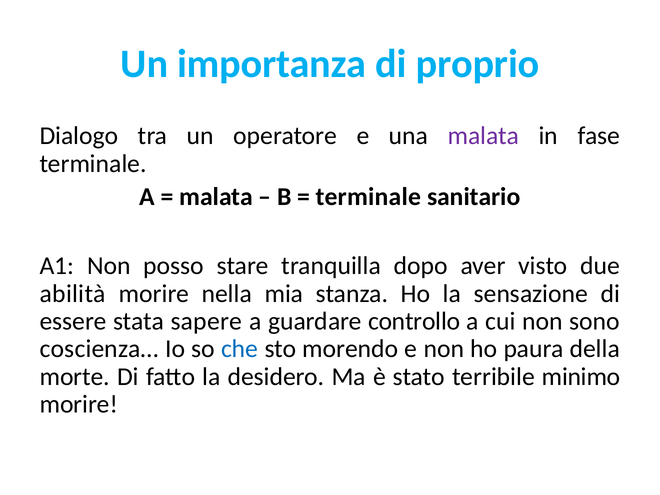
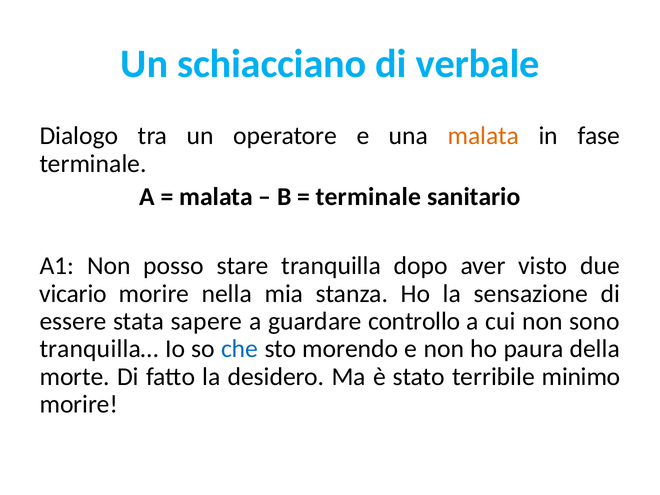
importanza: importanza -> schiacciano
proprio: proprio -> verbale
malata at (483, 136) colour: purple -> orange
abilità: abilità -> vicario
coscienza…: coscienza… -> tranquilla…
